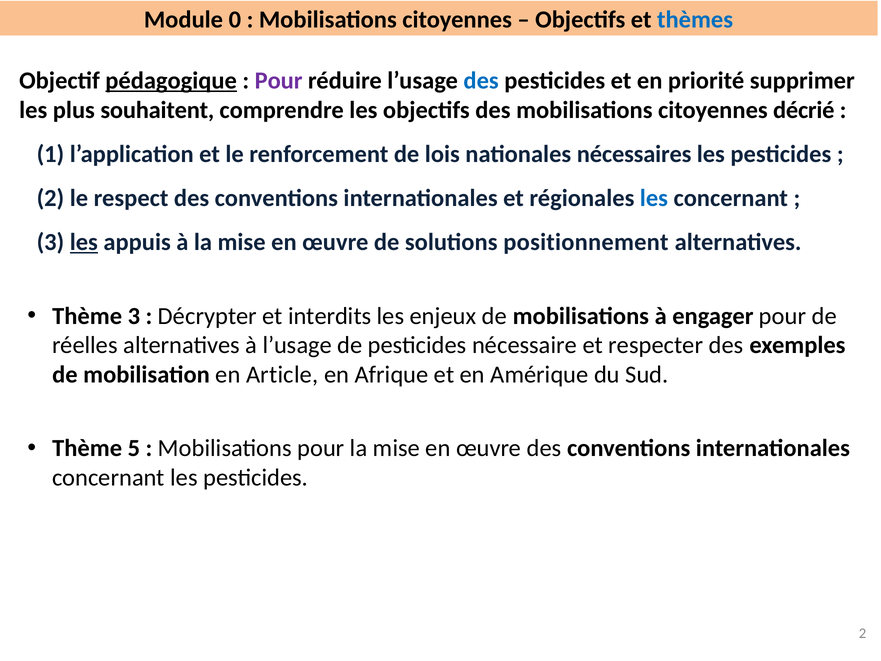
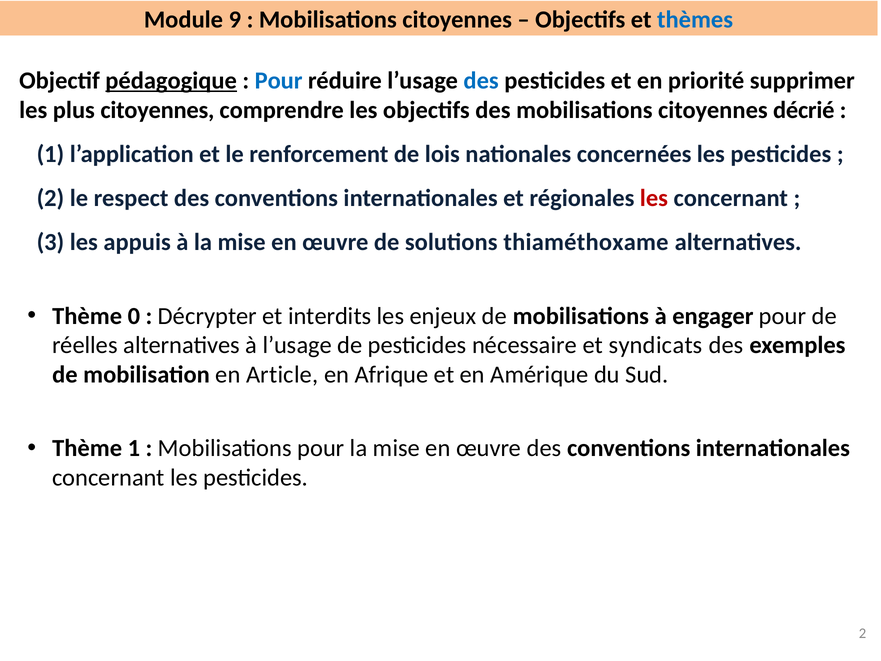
0: 0 -> 9
Pour at (279, 81) colour: purple -> blue
plus souhaitent: souhaitent -> citoyennes
nécessaires: nécessaires -> concernées
les at (654, 198) colour: blue -> red
les at (84, 242) underline: present -> none
positionnement: positionnement -> thiaméthoxame
Thème 3: 3 -> 0
respecter: respecter -> syndicats
Thème 5: 5 -> 1
